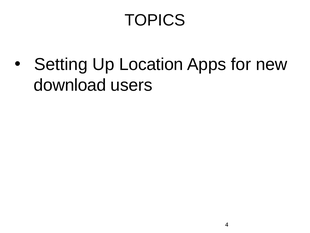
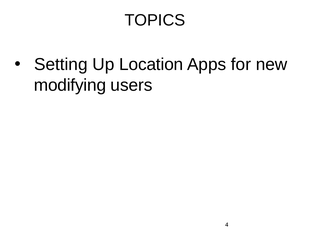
download: download -> modifying
